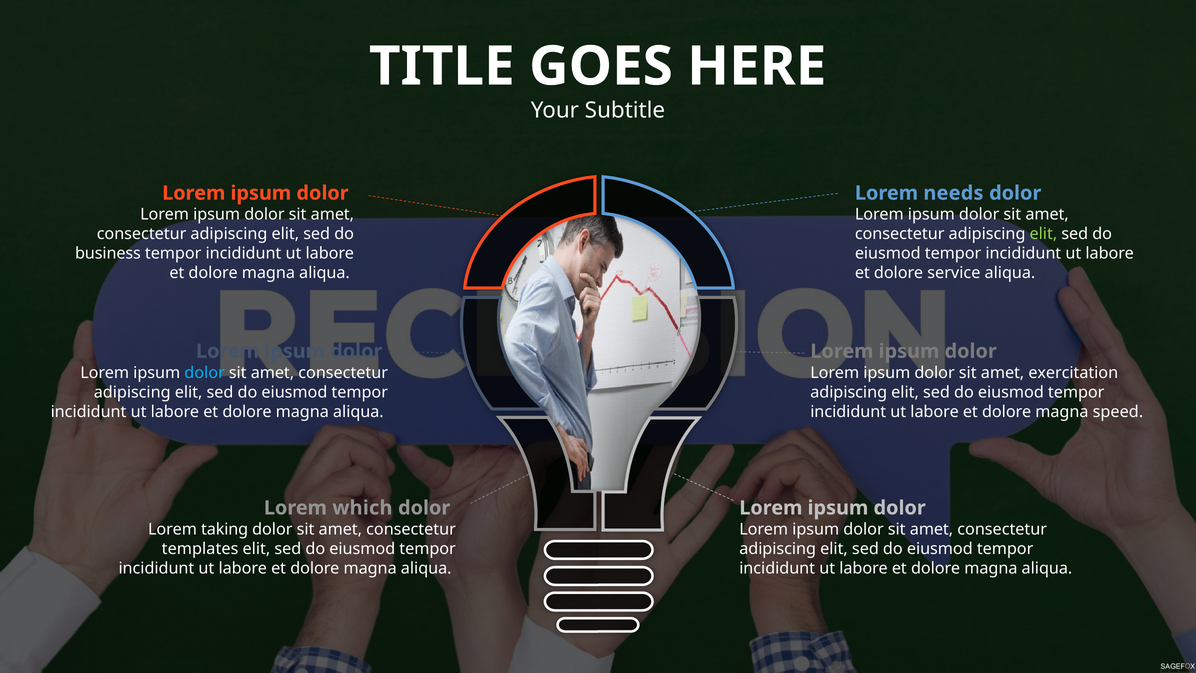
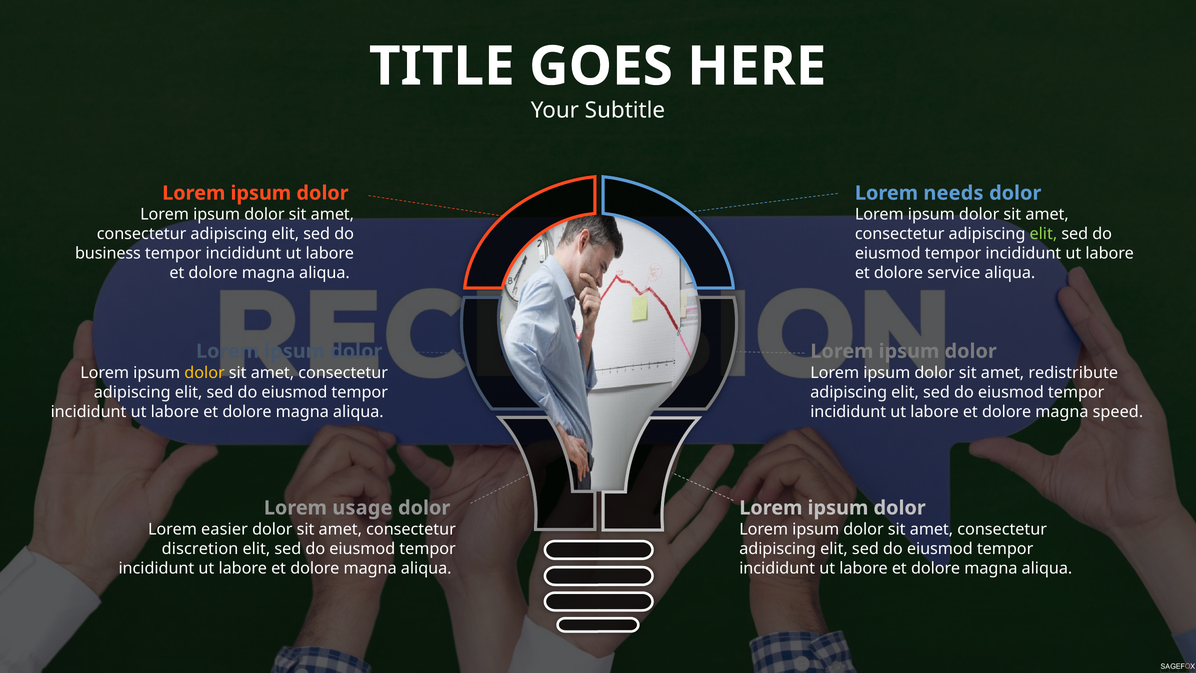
dolor at (205, 373) colour: light blue -> yellow
exercitation: exercitation -> redistribute
which: which -> usage
taking: taking -> easier
templates: templates -> discretion
